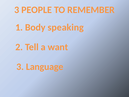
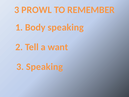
PEOPLE: PEOPLE -> PROWL
3 Language: Language -> Speaking
